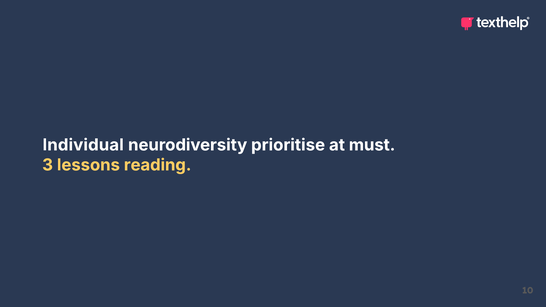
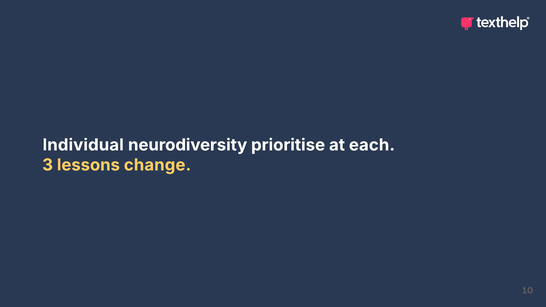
must: must -> each
reading: reading -> change
